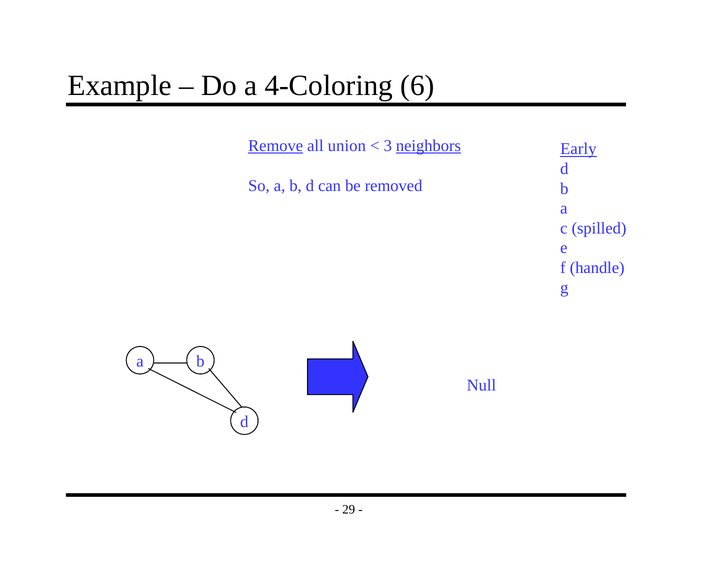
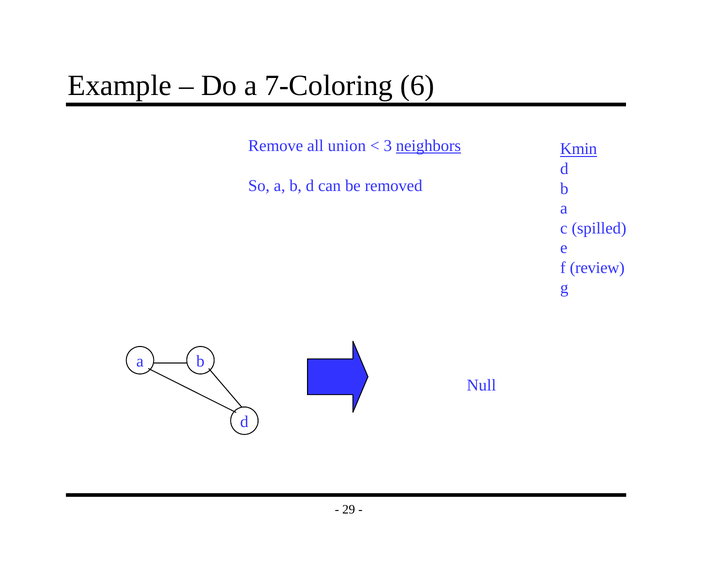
4-Coloring: 4-Coloring -> 7-Coloring
Remove underline: present -> none
Early: Early -> Kmin
handle: handle -> review
